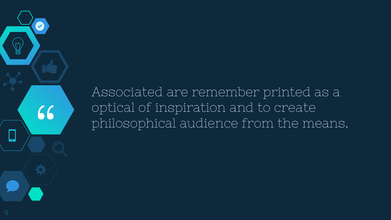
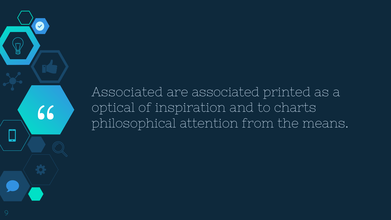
are remember: remember -> associated
create: create -> charts
audience: audience -> attention
